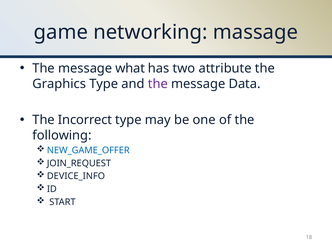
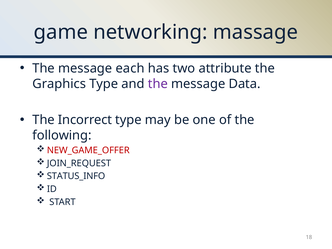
what: what -> each
NEW_GAME_OFFER colour: blue -> red
DEVICE_INFO: DEVICE_INFO -> STATUS_INFO
